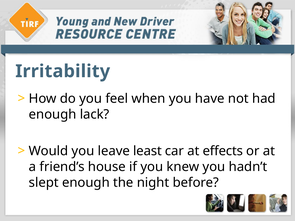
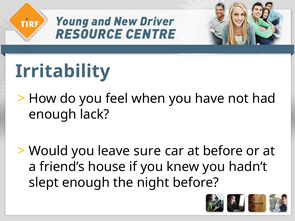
least: least -> sure
at effects: effects -> before
